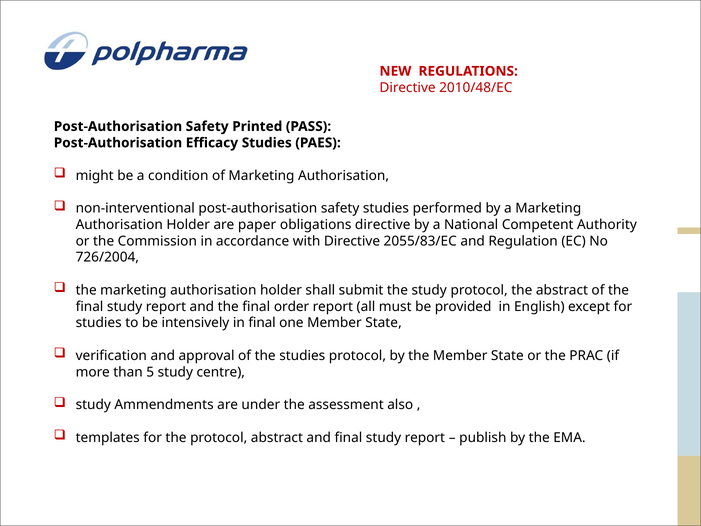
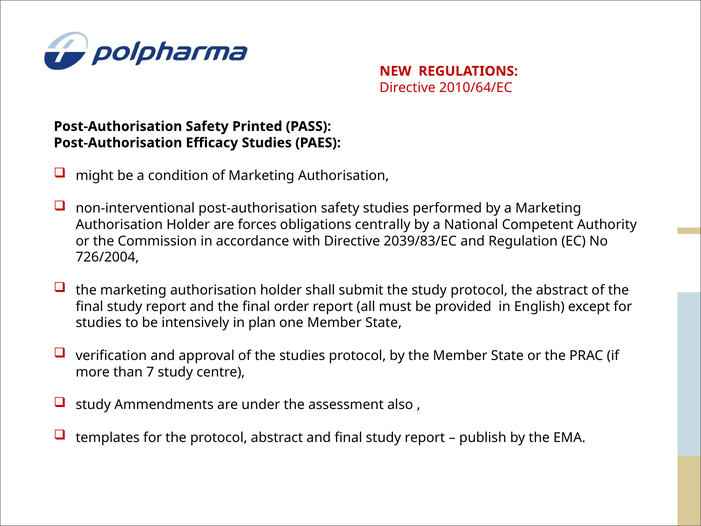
2010/48/EC: 2010/48/EC -> 2010/64/EC
paper: paper -> forces
obligations directive: directive -> centrally
2055/83/EC: 2055/83/EC -> 2039/83/EC
in final: final -> plan
5: 5 -> 7
